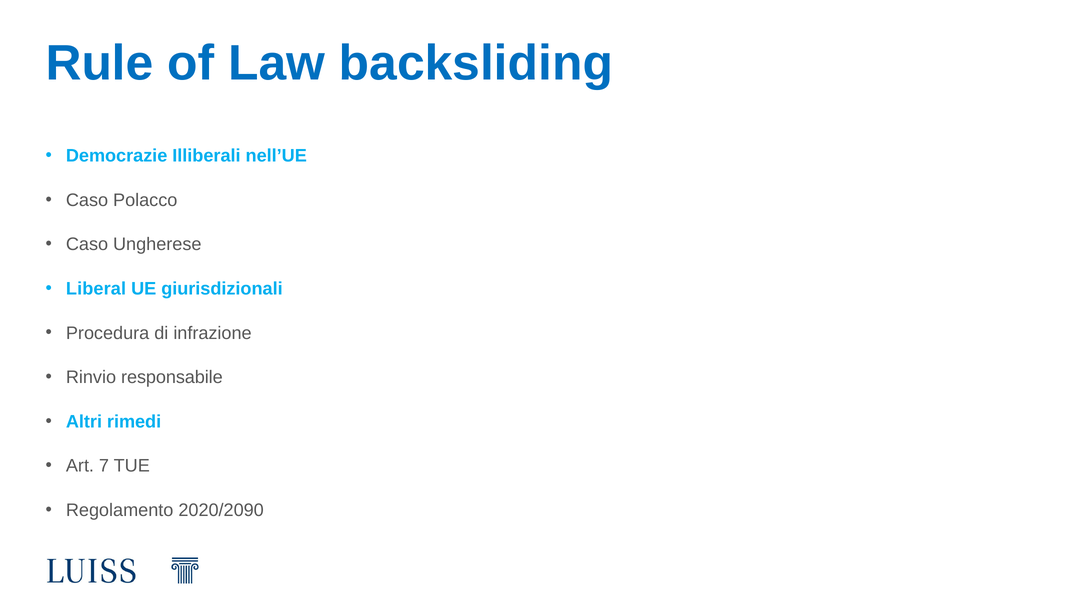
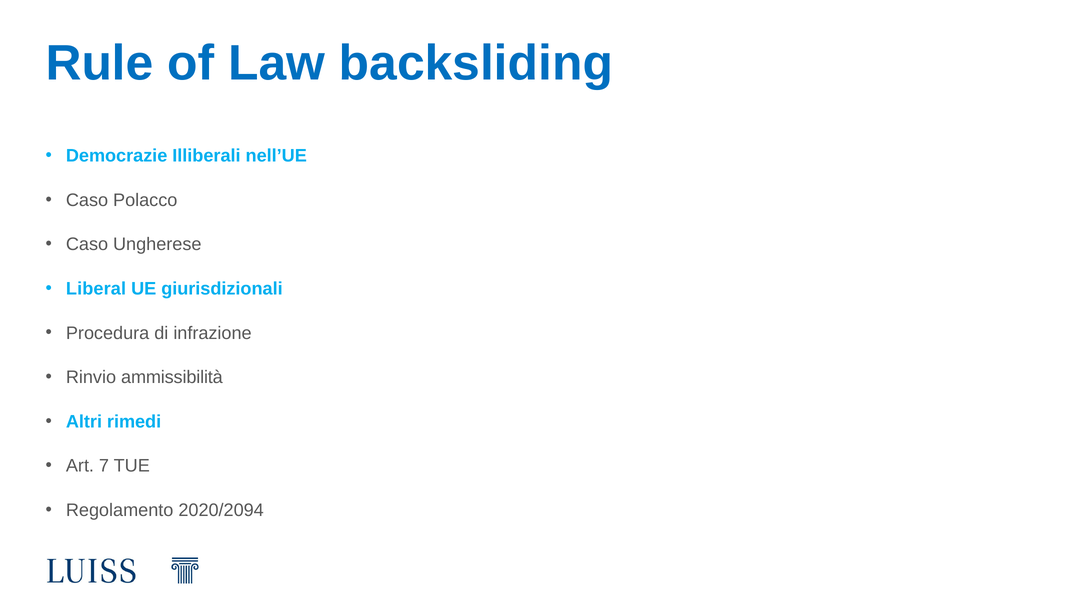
responsabile: responsabile -> ammissibilità
2020/2090: 2020/2090 -> 2020/2094
